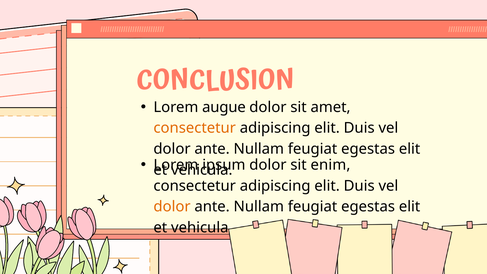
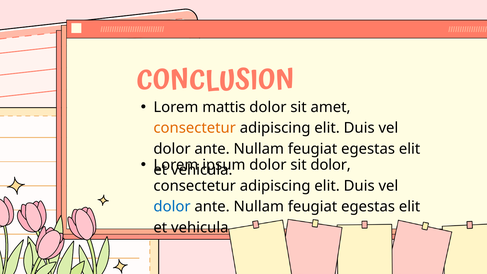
augue: augue -> mattis
sit enim: enim -> dolor
dolor at (172, 207) colour: orange -> blue
